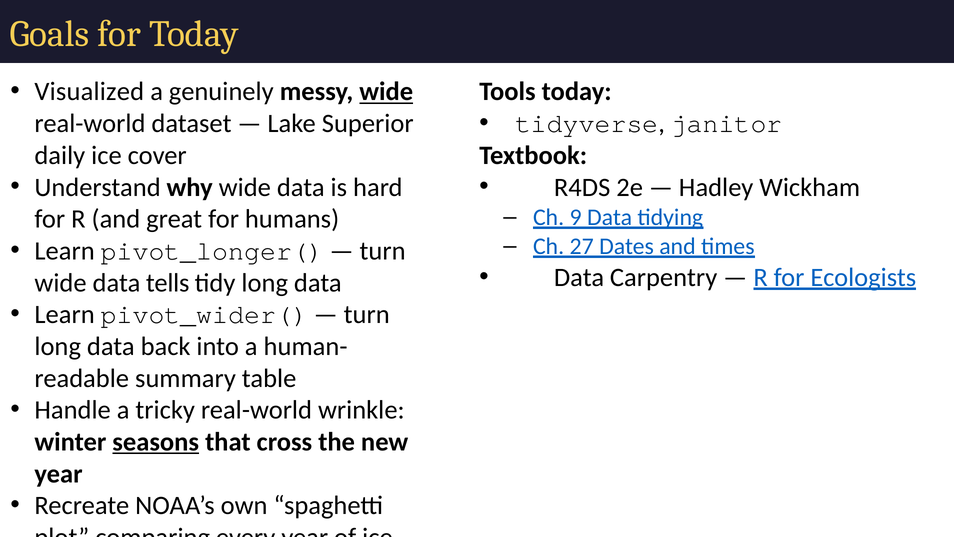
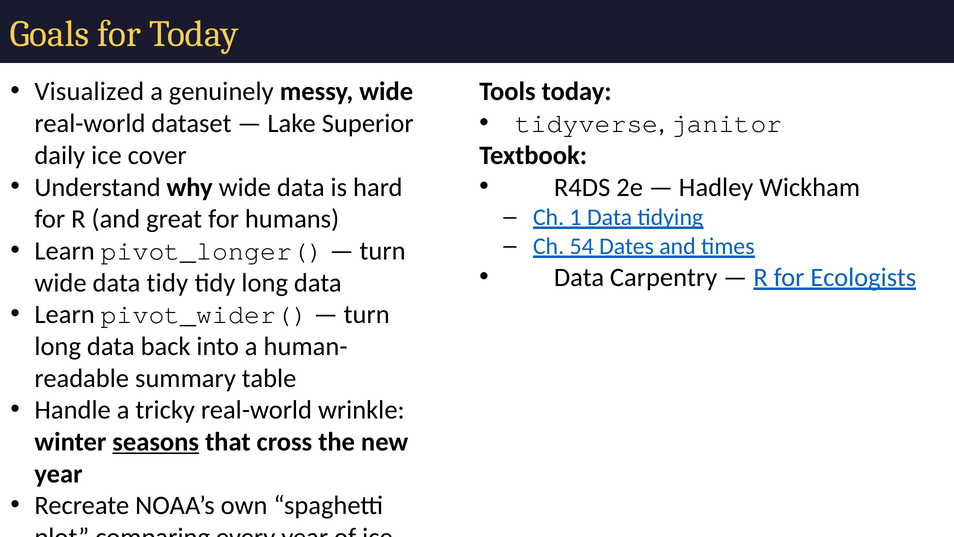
wide at (386, 92) underline: present -> none
9: 9 -> 1
27: 27 -> 54
data tells: tells -> tidy
